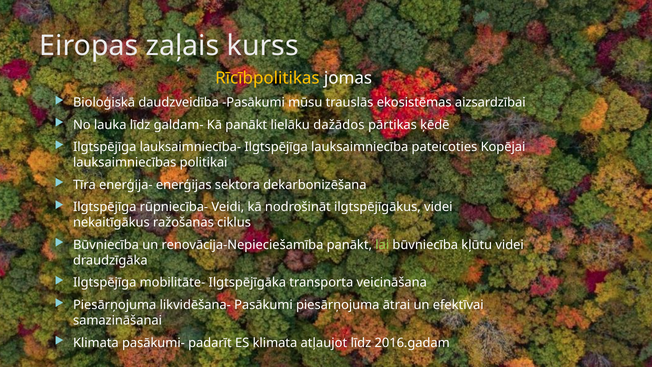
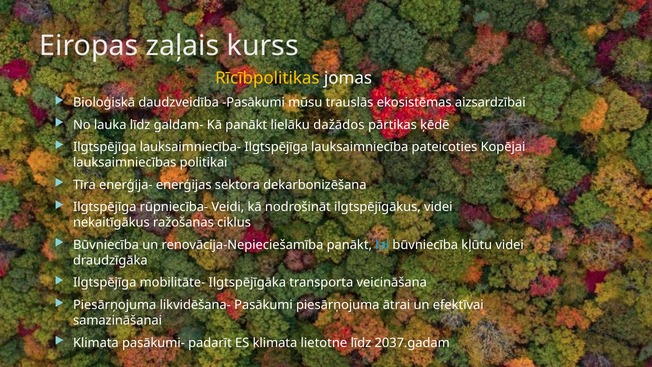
lai colour: light green -> light blue
atļaujot: atļaujot -> lietotne
2016.gadam: 2016.gadam -> 2037.gadam
